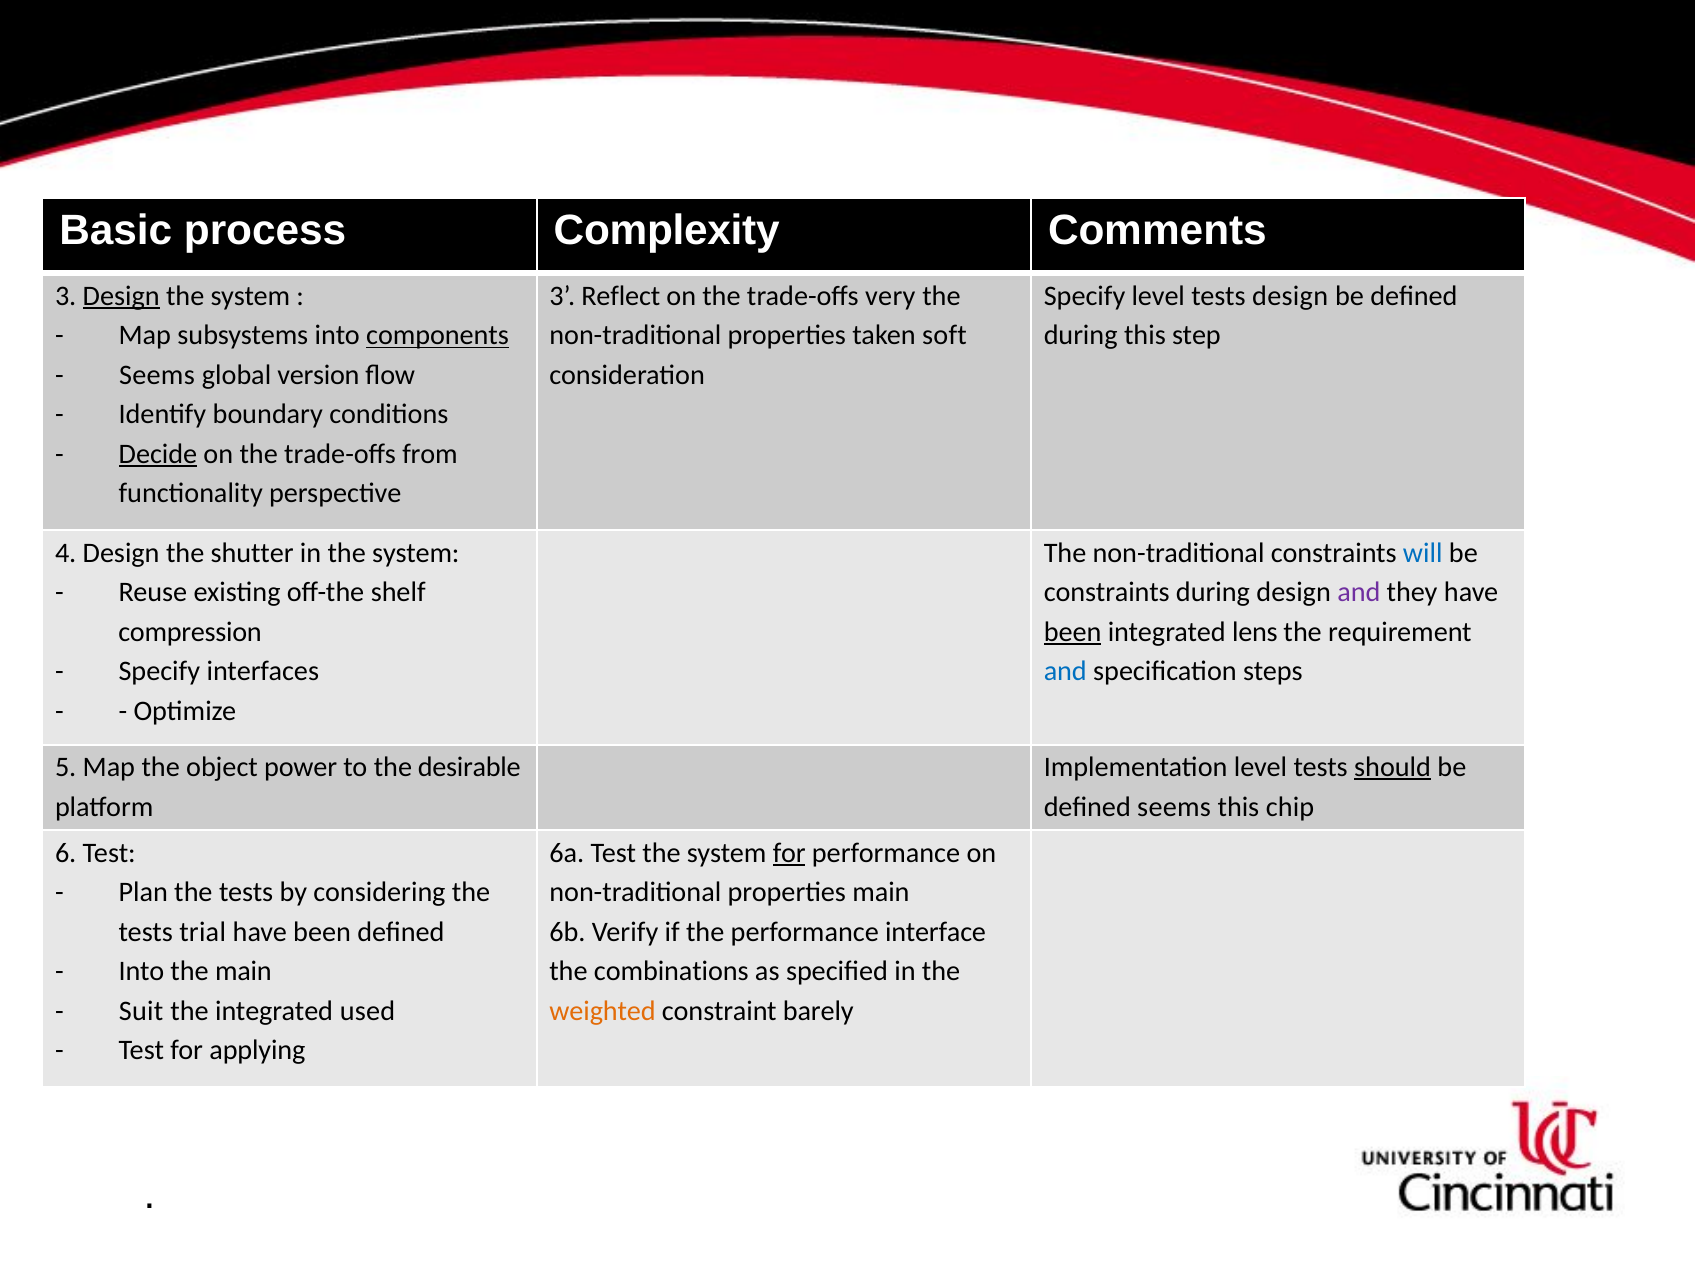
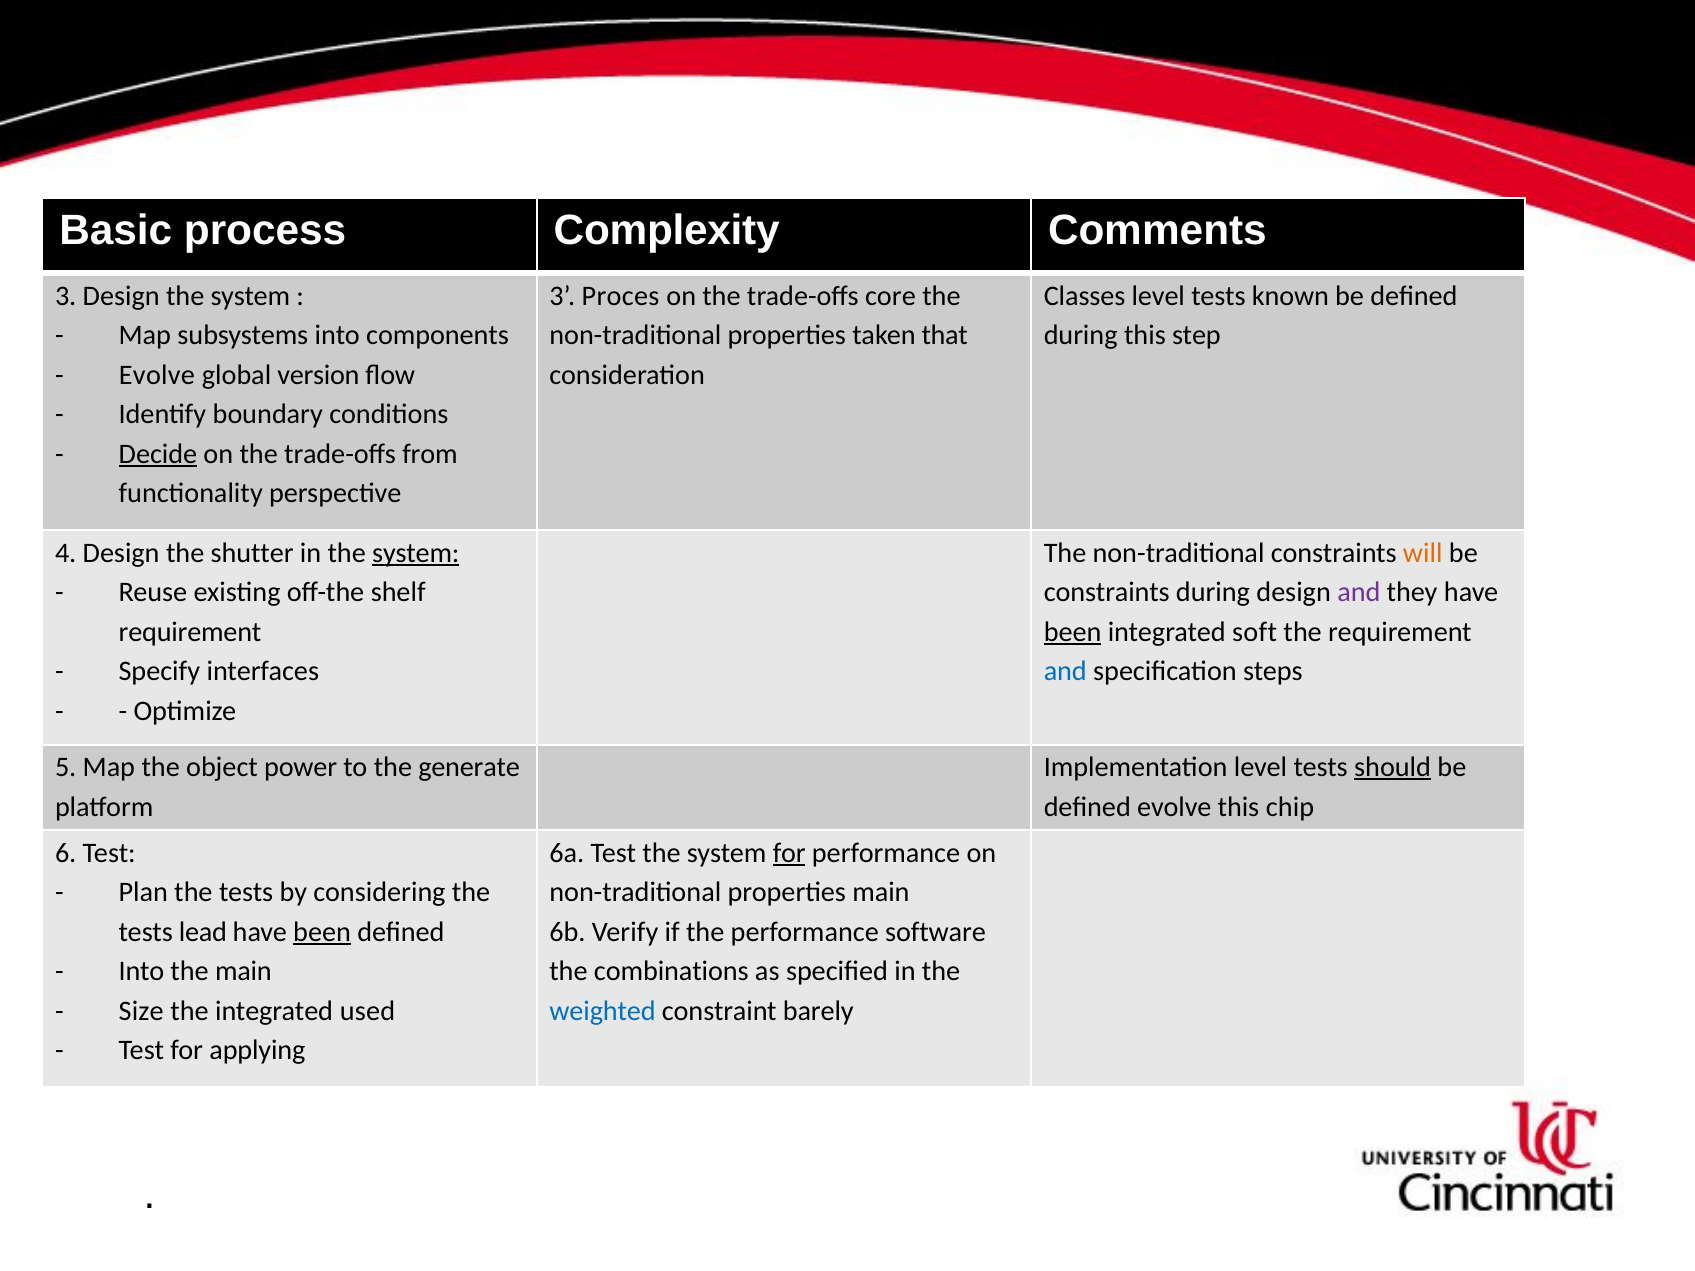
Design at (121, 296) underline: present -> none
Reflect: Reflect -> Proces
very: very -> core
Specify at (1085, 296): Specify -> Classes
tests design: design -> known
components underline: present -> none
soft: soft -> that
Seems at (157, 375): Seems -> Evolve
system at (416, 553) underline: none -> present
will colour: blue -> orange
compression at (190, 632): compression -> requirement
lens: lens -> soft
desirable: desirable -> generate
defined seems: seems -> evolve
trial: trial -> lead
been at (322, 932) underline: none -> present
interface: interface -> software
Suit: Suit -> Size
weighted colour: orange -> blue
